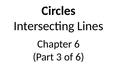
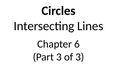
of 6: 6 -> 3
